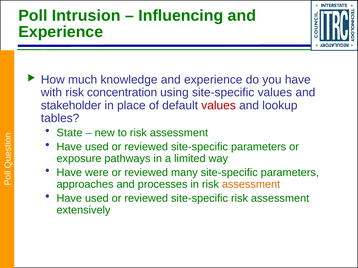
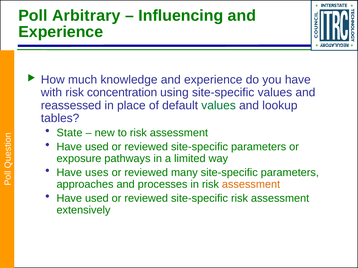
Intrusion: Intrusion -> Arbitrary
stakeholder: stakeholder -> reassessed
values at (219, 106) colour: red -> green
were: were -> uses
